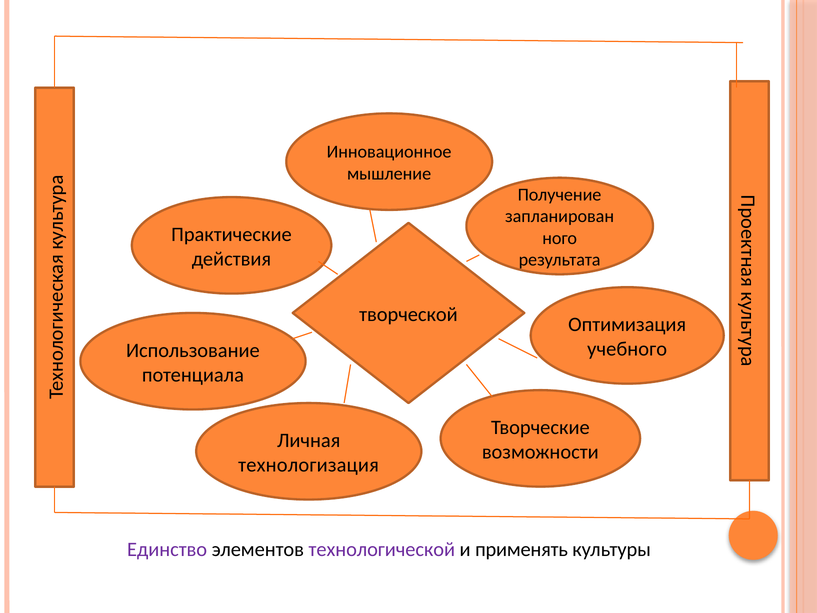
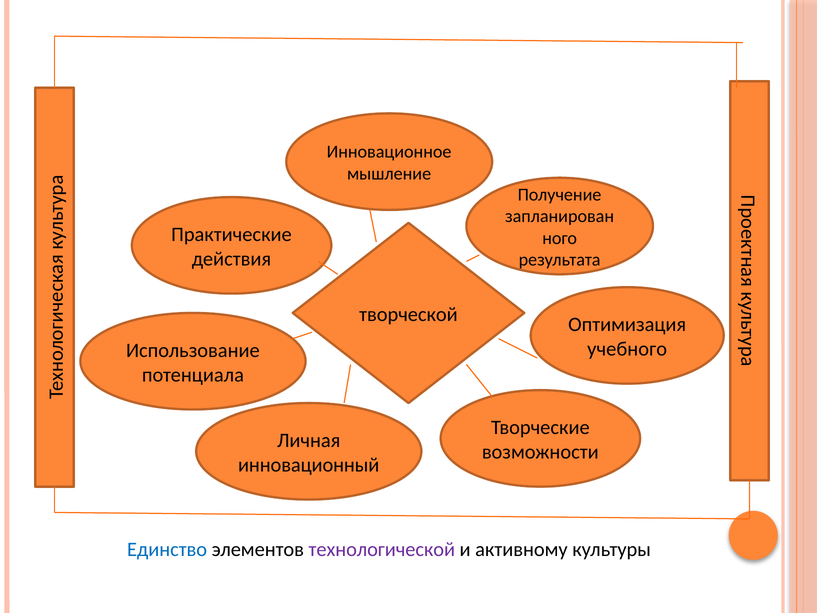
технологизация: технологизация -> инновационный
Единство colour: purple -> blue
применять: применять -> активному
